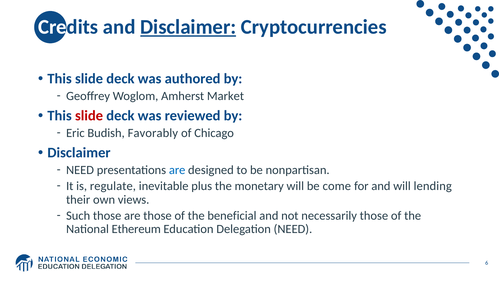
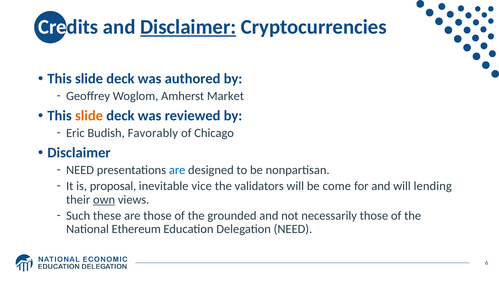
slide at (89, 116) colour: red -> orange
regulate: regulate -> proposal
plus: plus -> vice
monetary: monetary -> validators
own underline: none -> present
Such those: those -> these
beneficial: beneficial -> grounded
